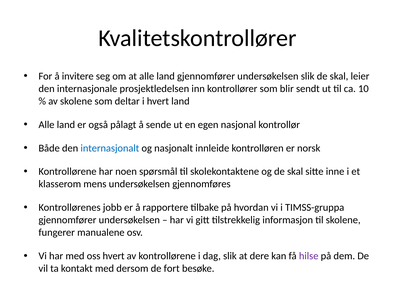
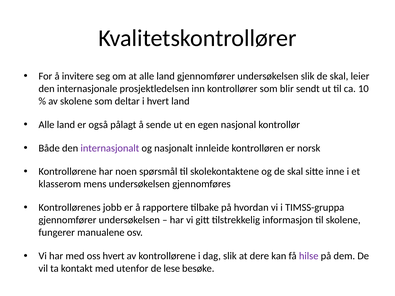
internasjonalt colour: blue -> purple
dersom: dersom -> utenfor
fort: fort -> lese
